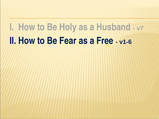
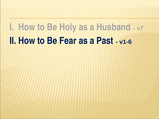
Free: Free -> Past
